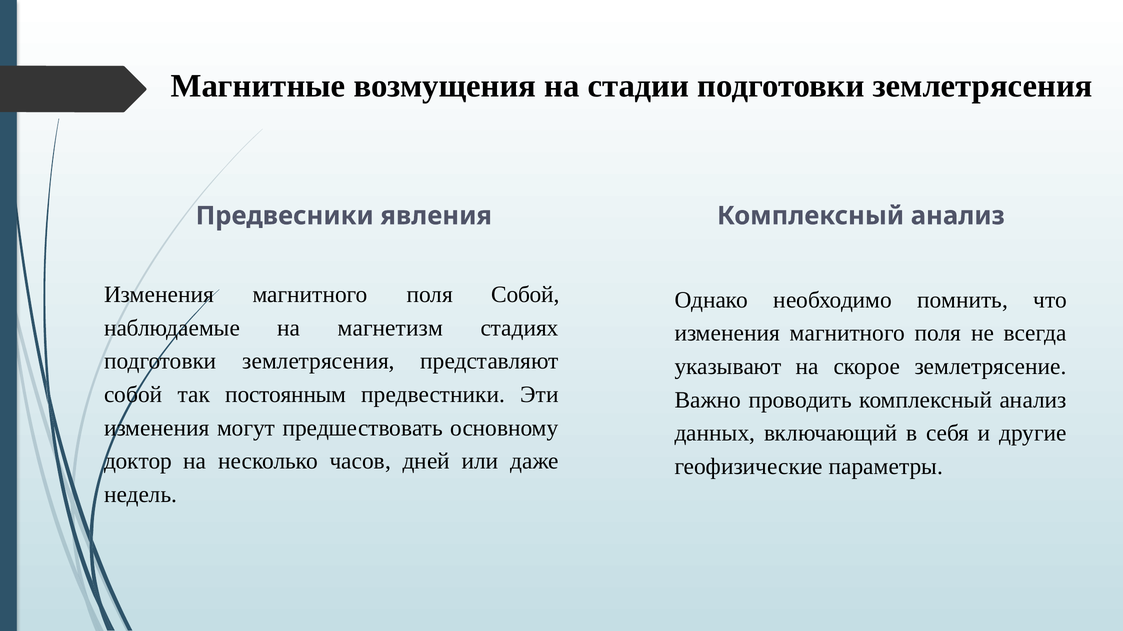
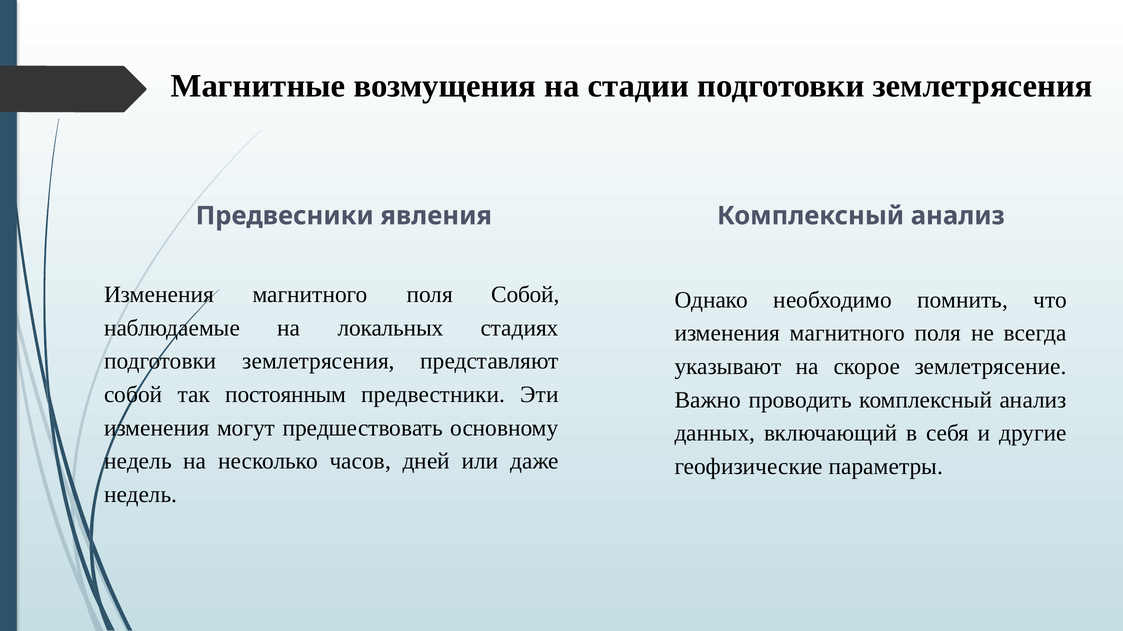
магнетизм: магнетизм -> локальных
доктор at (138, 462): доктор -> недель
